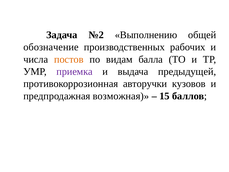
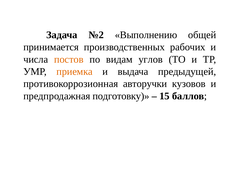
обозначение: обозначение -> принимается
балла: балла -> углов
приемка colour: purple -> orange
возможная: возможная -> подготовку
